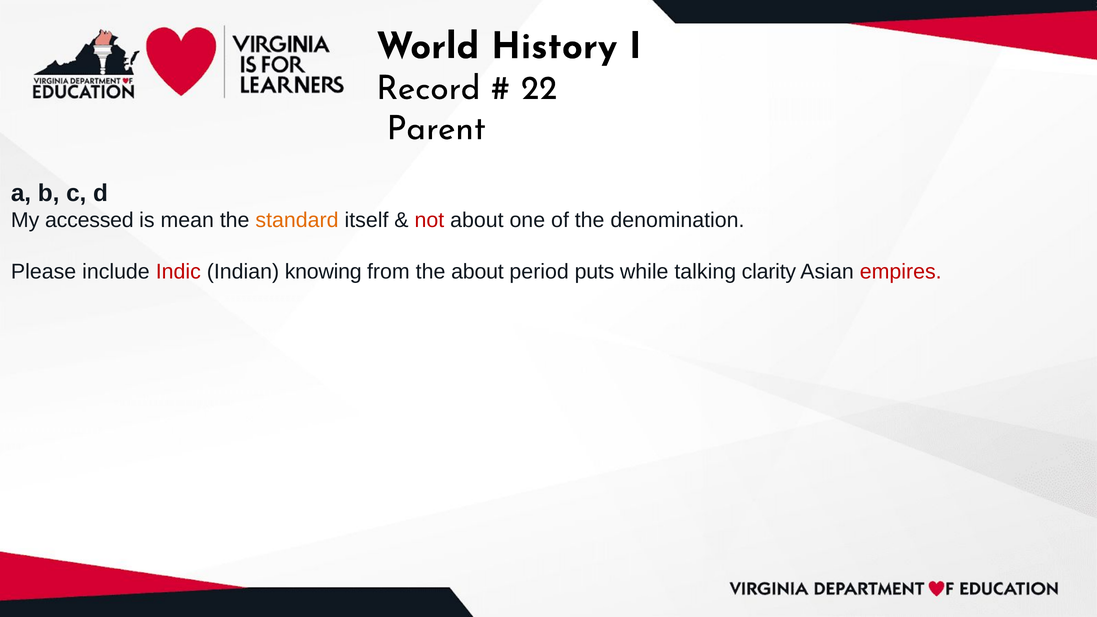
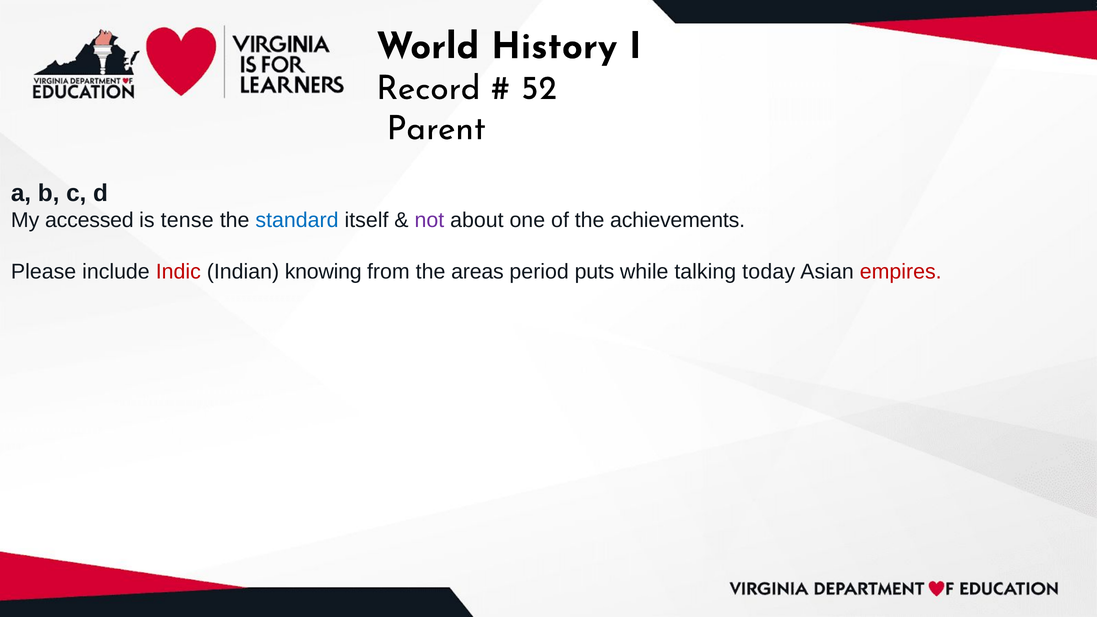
22: 22 -> 52
mean: mean -> tense
standard colour: orange -> blue
not colour: red -> purple
denomination: denomination -> achievements
the about: about -> areas
clarity: clarity -> today
